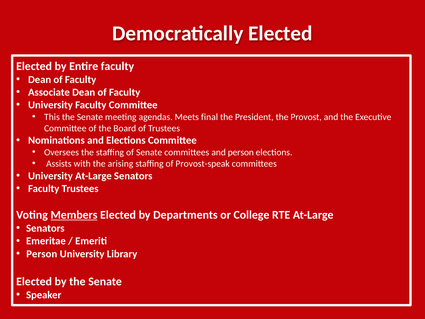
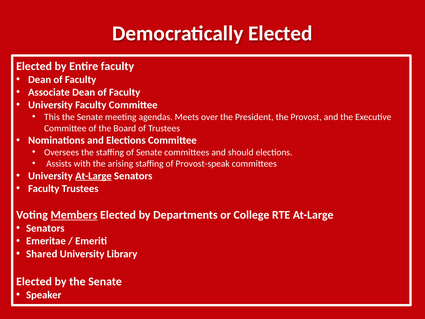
final: final -> over
and person: person -> should
At-Large at (93, 176) underline: none -> present
Person at (42, 254): Person -> Shared
